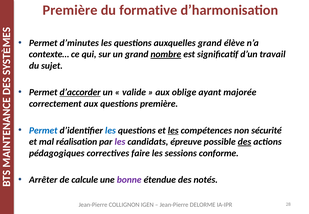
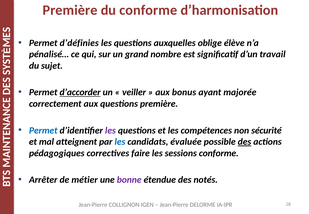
du formative: formative -> conforme
d’minutes: d’minutes -> d’définies
auxquelles grand: grand -> oblige
contexte…: contexte… -> pénalisé…
nombre underline: present -> none
valide: valide -> veiller
oblige: oblige -> bonus
les at (110, 130) colour: blue -> purple
les at (173, 130) underline: present -> none
réalisation: réalisation -> atteignent
les at (120, 142) colour: purple -> blue
épreuve: épreuve -> évaluée
calcule: calcule -> métier
